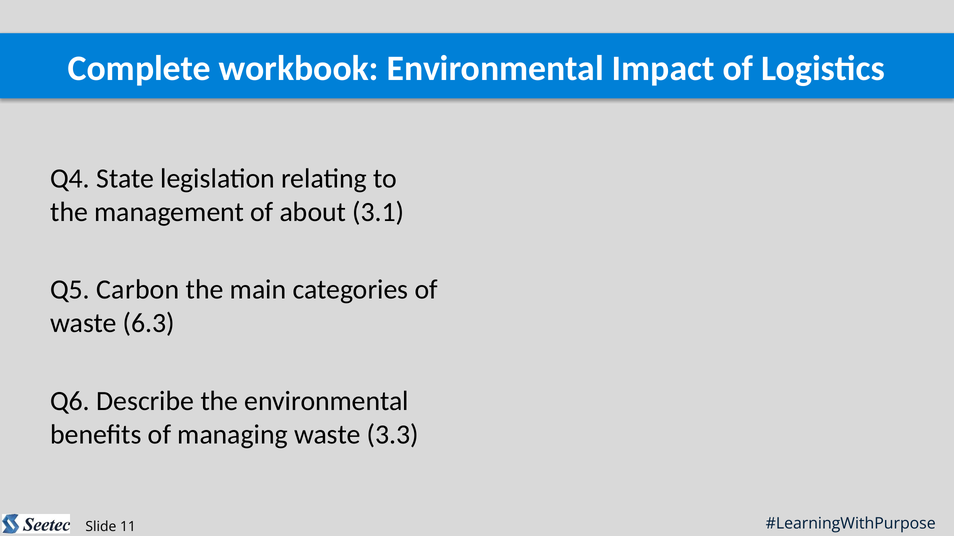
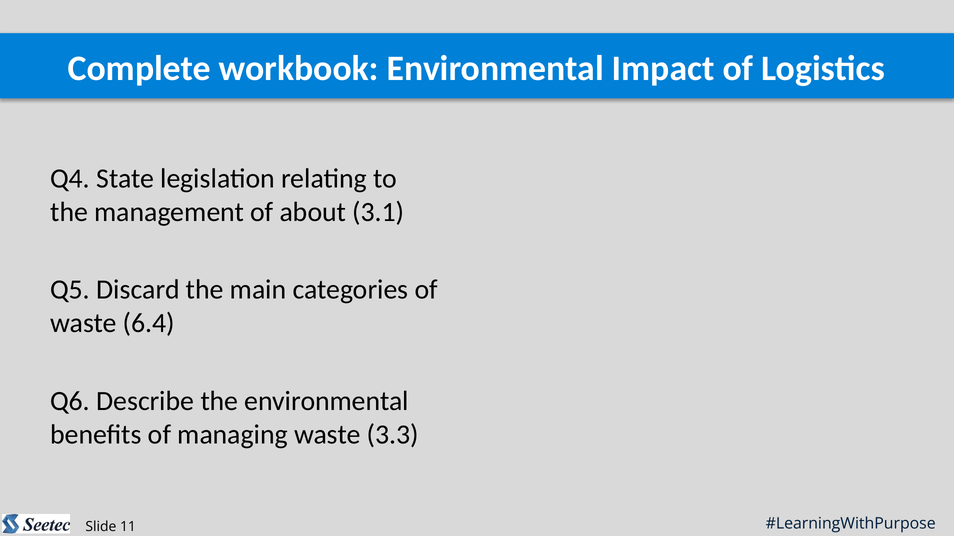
Carbon: Carbon -> Discard
6.3: 6.3 -> 6.4
